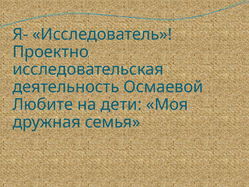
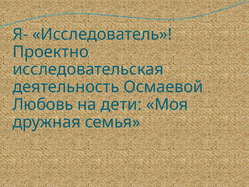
Любите: Любите -> Любовь
